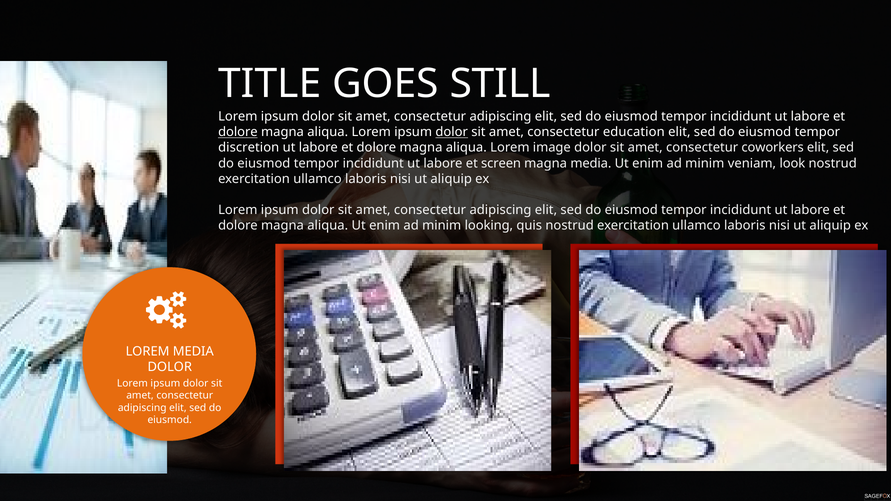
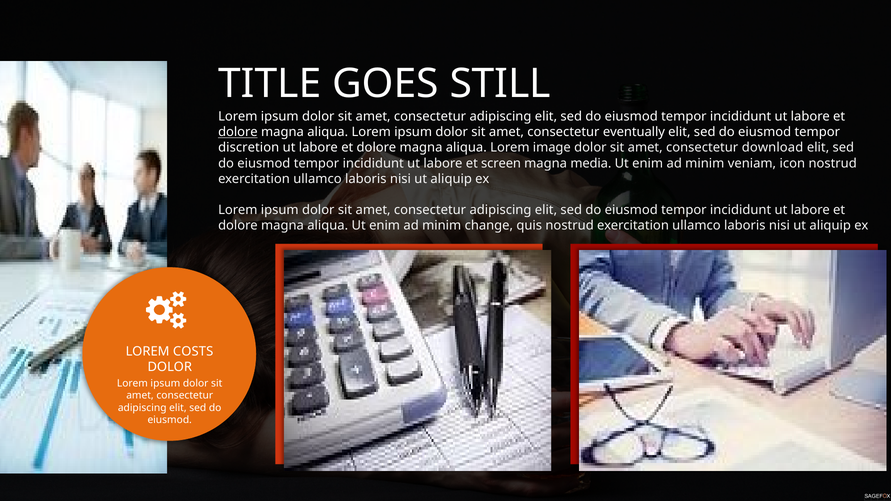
dolor at (452, 132) underline: present -> none
education: education -> eventually
coworkers: coworkers -> download
look: look -> icon
looking: looking -> change
LOREM MEDIA: MEDIA -> COSTS
